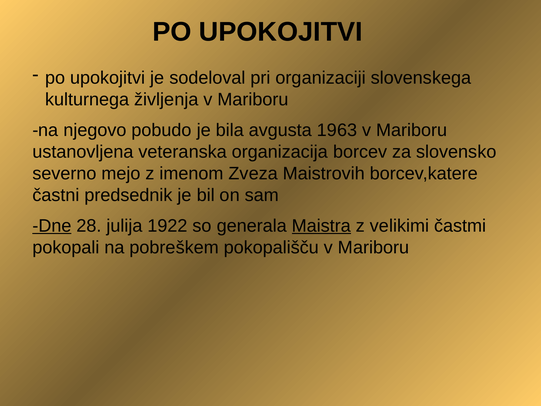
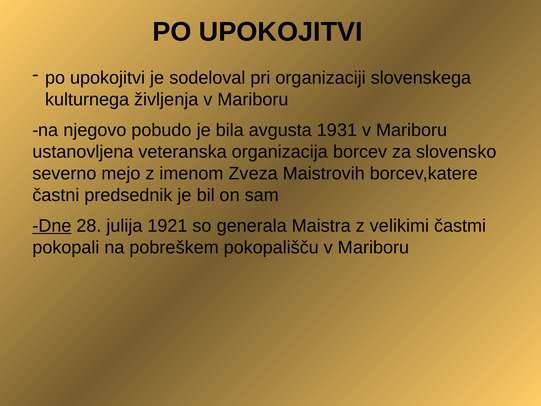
1963: 1963 -> 1931
1922: 1922 -> 1921
Maistra underline: present -> none
